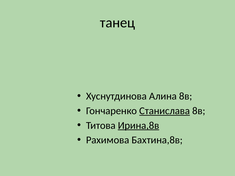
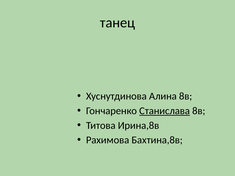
Ирина,8в underline: present -> none
